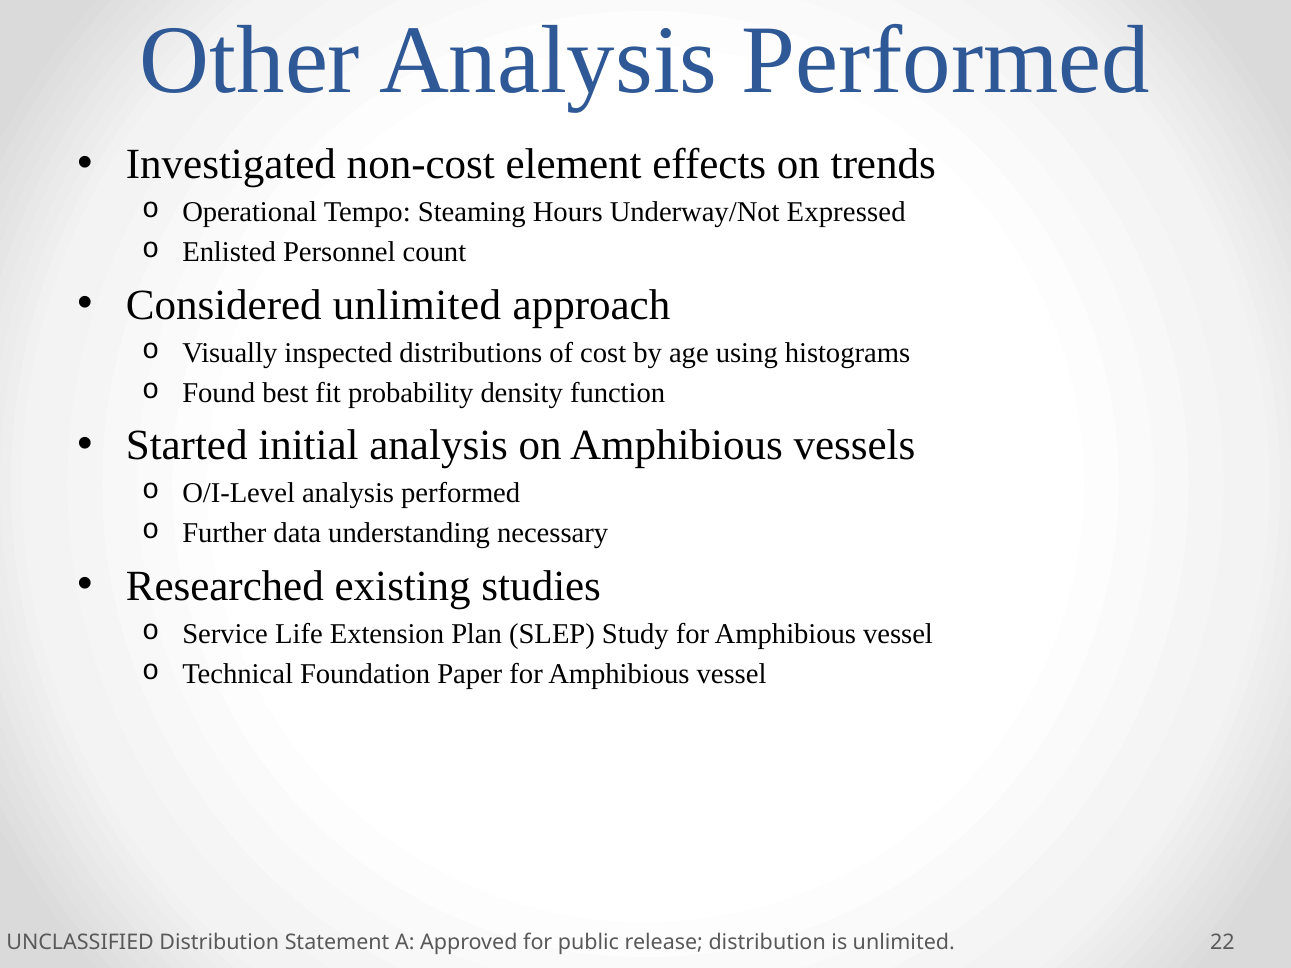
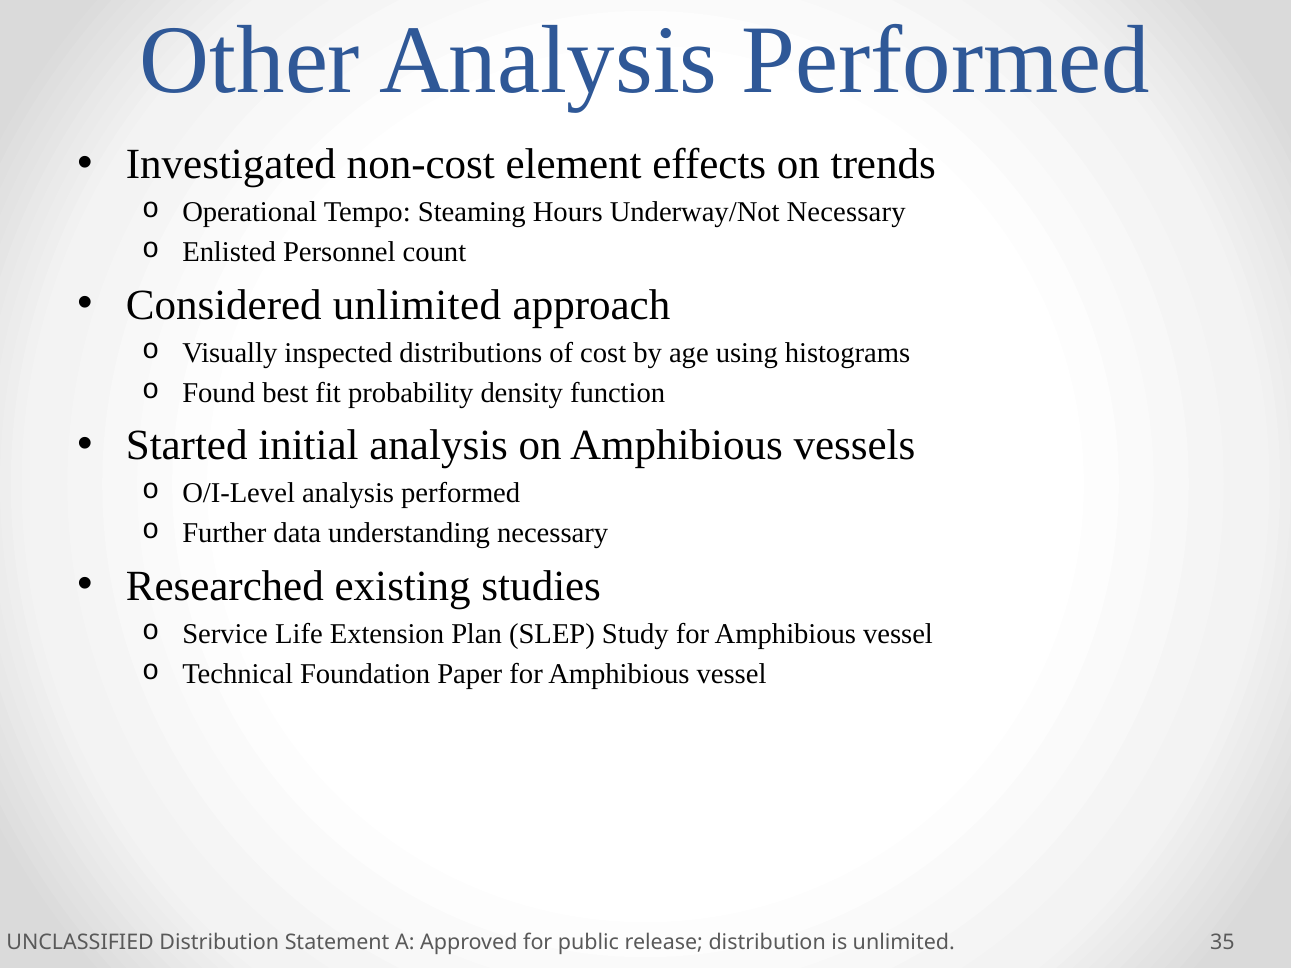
Underway/Not Expressed: Expressed -> Necessary
22: 22 -> 35
